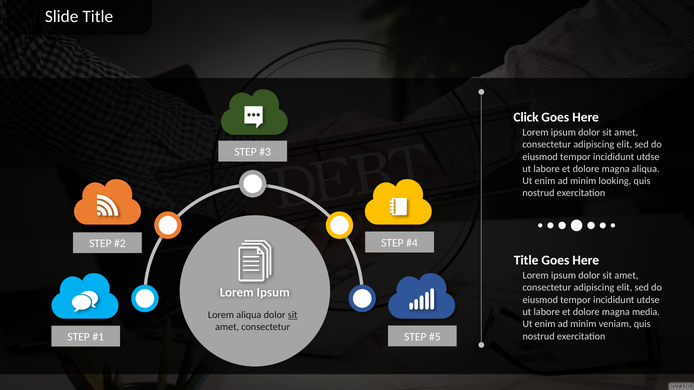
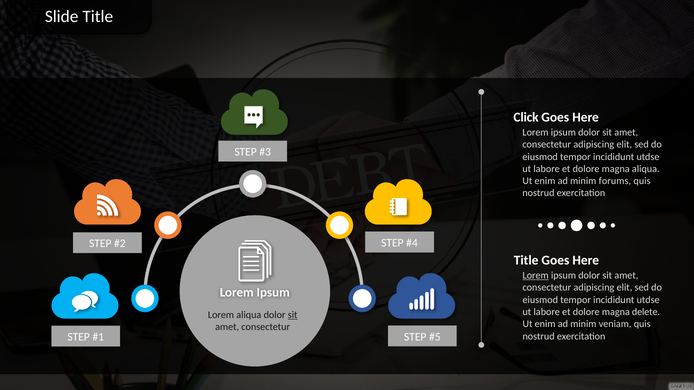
looking: looking -> forums
Lorem at (536, 276) underline: none -> present
media: media -> delete
